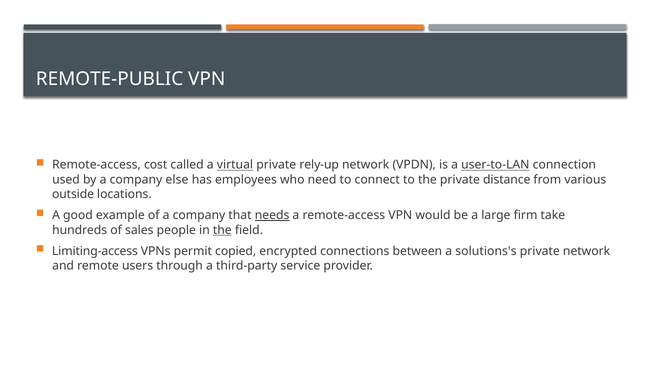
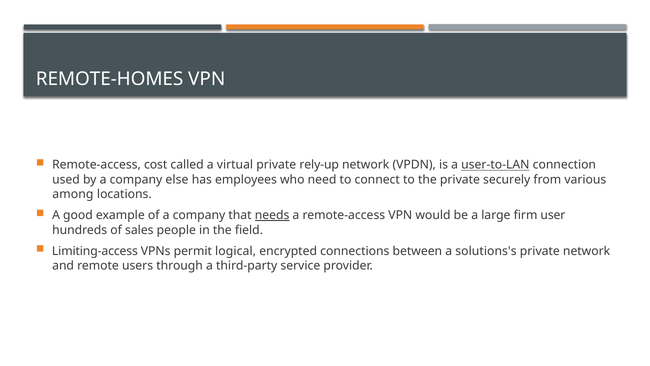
REMOTE-PUBLIC: REMOTE-PUBLIC -> REMOTE-HOMES
virtual underline: present -> none
distance: distance -> securely
outside: outside -> among
take: take -> user
the at (222, 230) underline: present -> none
copied: copied -> logical
